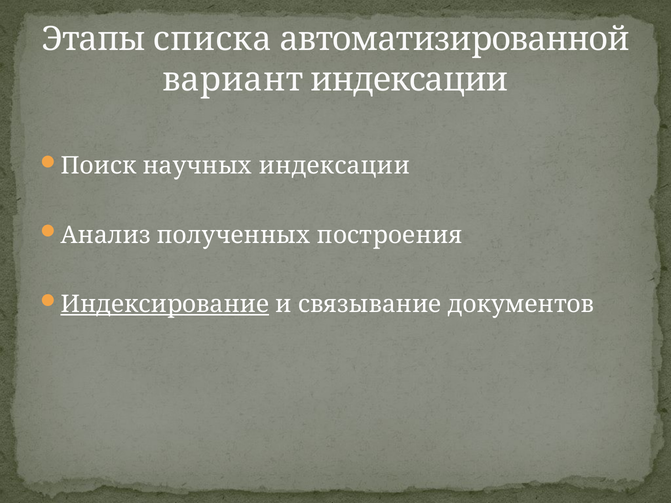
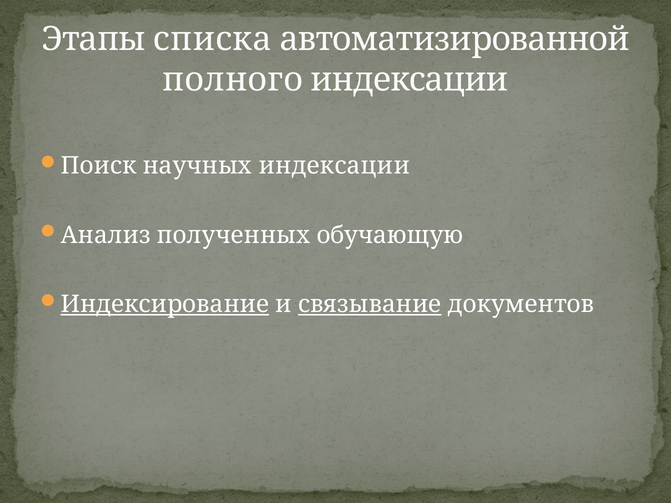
вариант: вариант -> полного
построения: построения -> обучающую
связывание underline: none -> present
